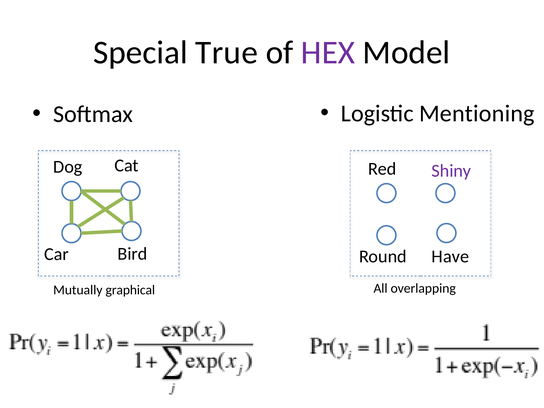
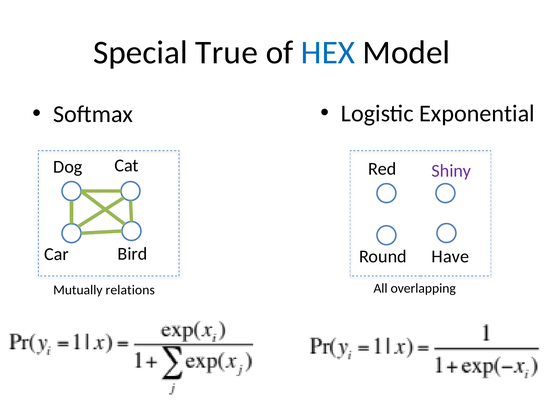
HEX colour: purple -> blue
Mentioning: Mentioning -> Exponential
graphical: graphical -> relations
